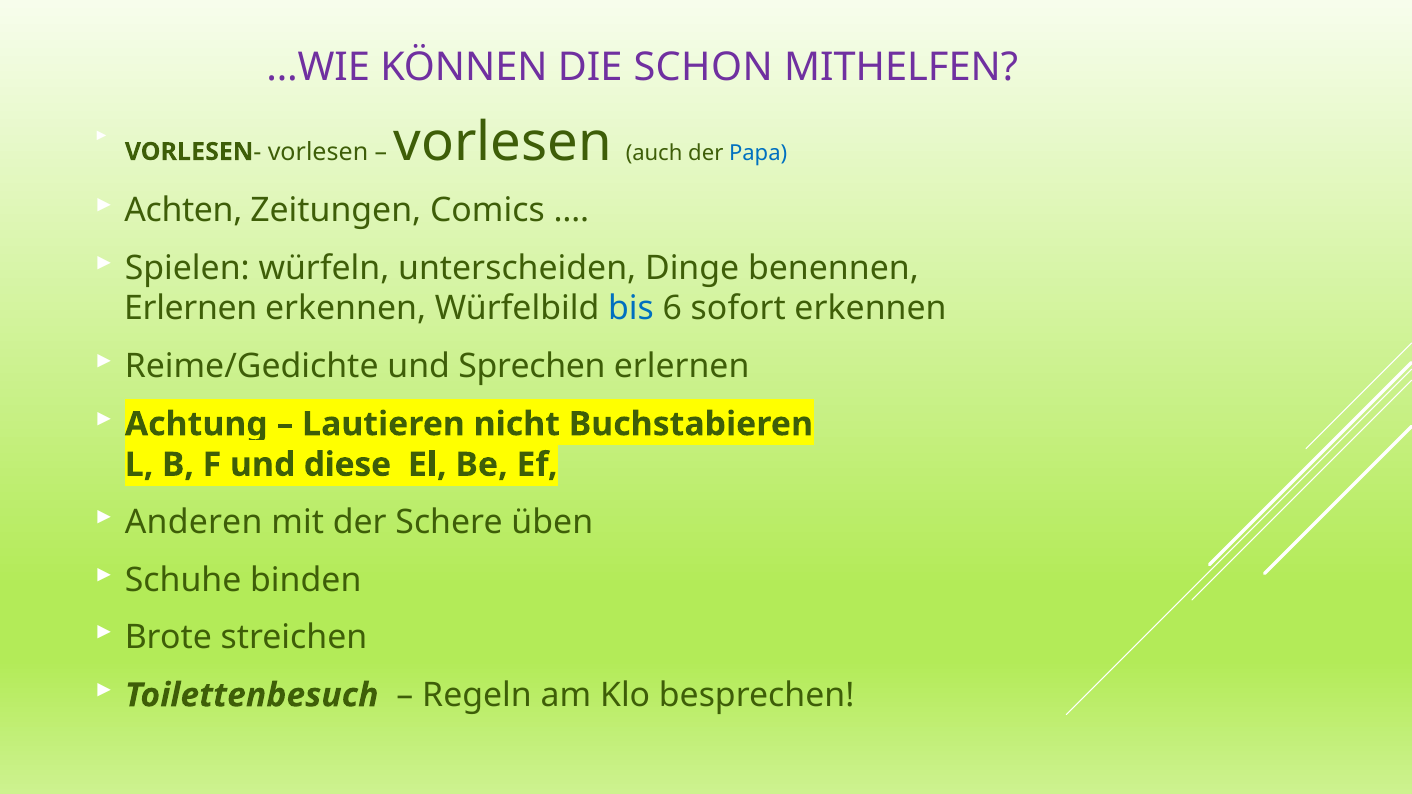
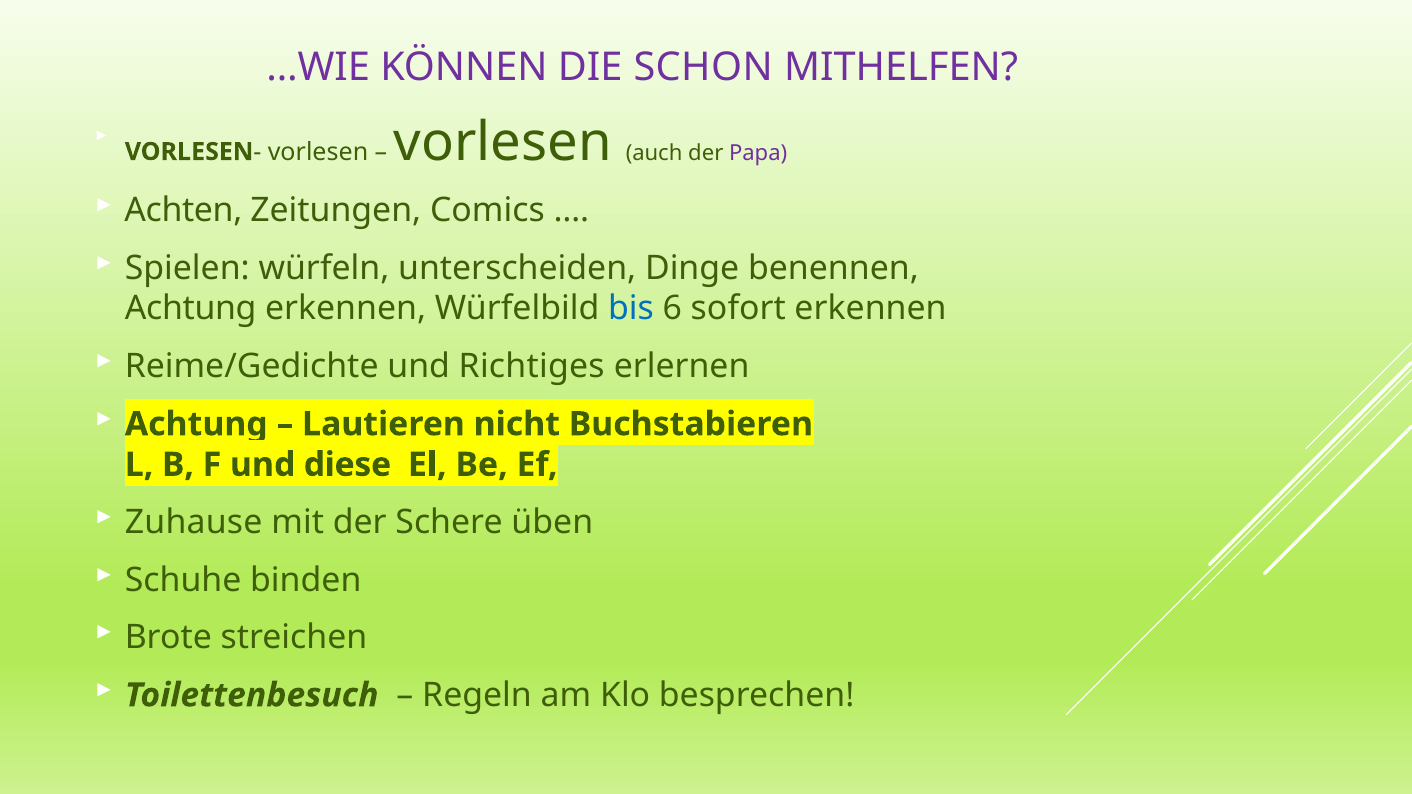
Papa colour: blue -> purple
Erlernen at (191, 309): Erlernen -> Achtung
Sprechen: Sprechen -> Richtiges
Anderen: Anderen -> Zuhause
